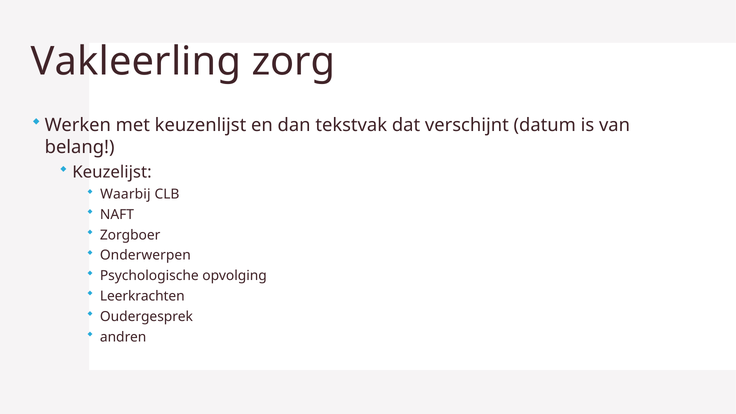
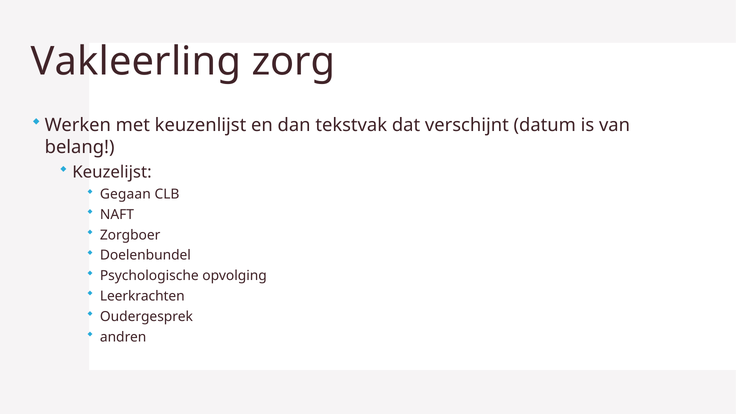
Waarbij: Waarbij -> Gegaan
Onderwerpen: Onderwerpen -> Doelenbundel
